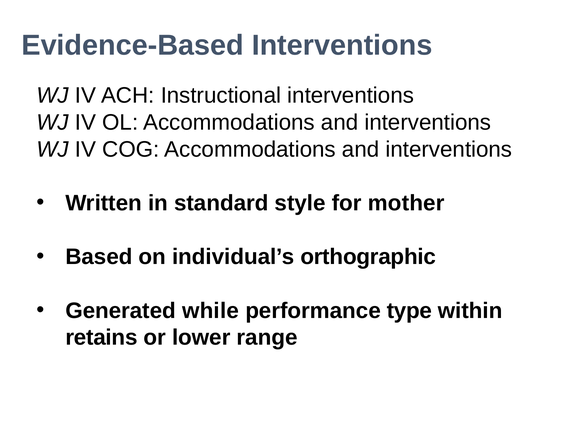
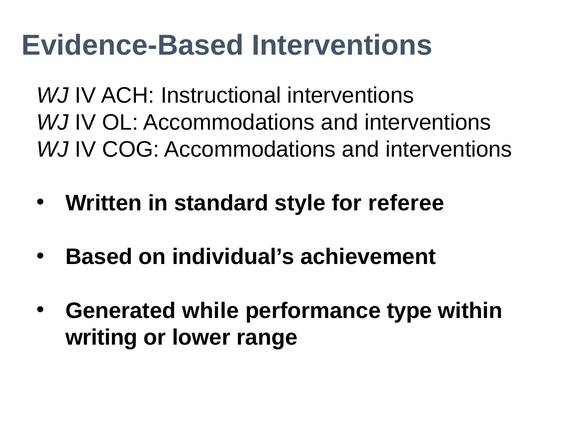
mother: mother -> referee
orthographic: orthographic -> achievement
retains: retains -> writing
